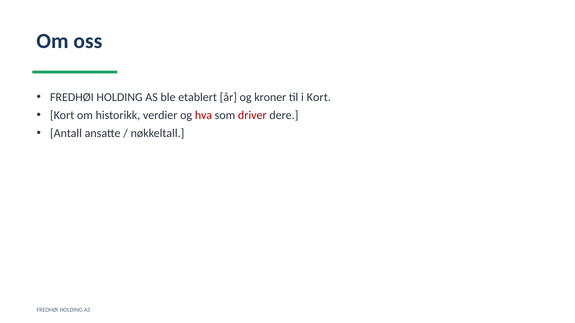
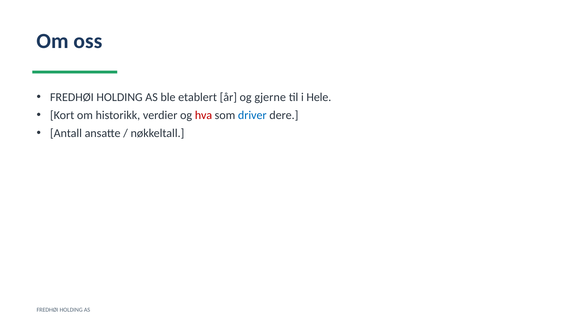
kroner: kroner -> gjerne
i Kort: Kort -> Hele
driver colour: red -> blue
